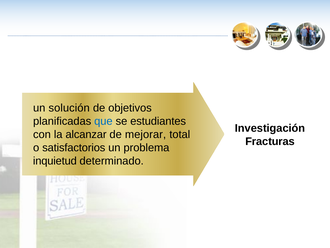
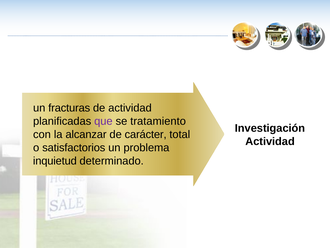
solución: solución -> fracturas
de objetivos: objetivos -> actividad
que colour: blue -> purple
estudiantes: estudiantes -> tratamiento
mejorar: mejorar -> carácter
Fracturas at (270, 141): Fracturas -> Actividad
